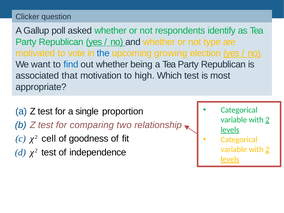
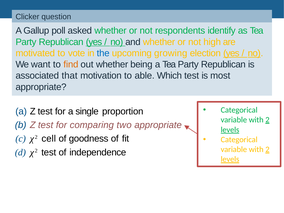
type: type -> high
ﬁnd colour: blue -> orange
high: high -> able
two relationship: relationship -> appropriate
